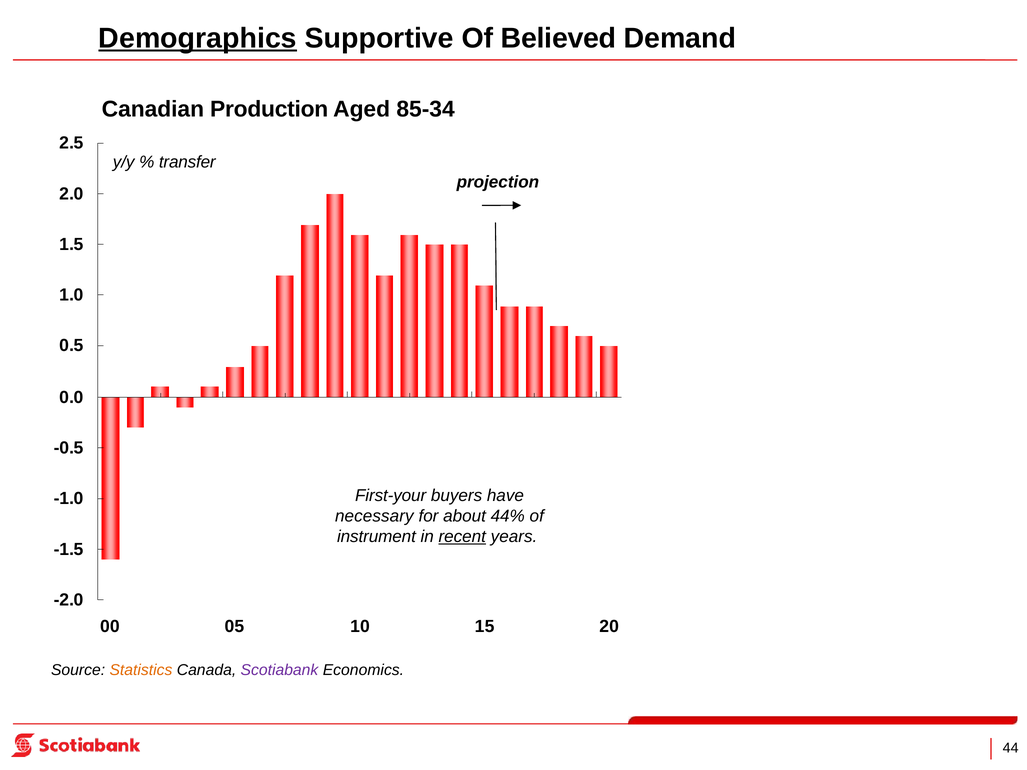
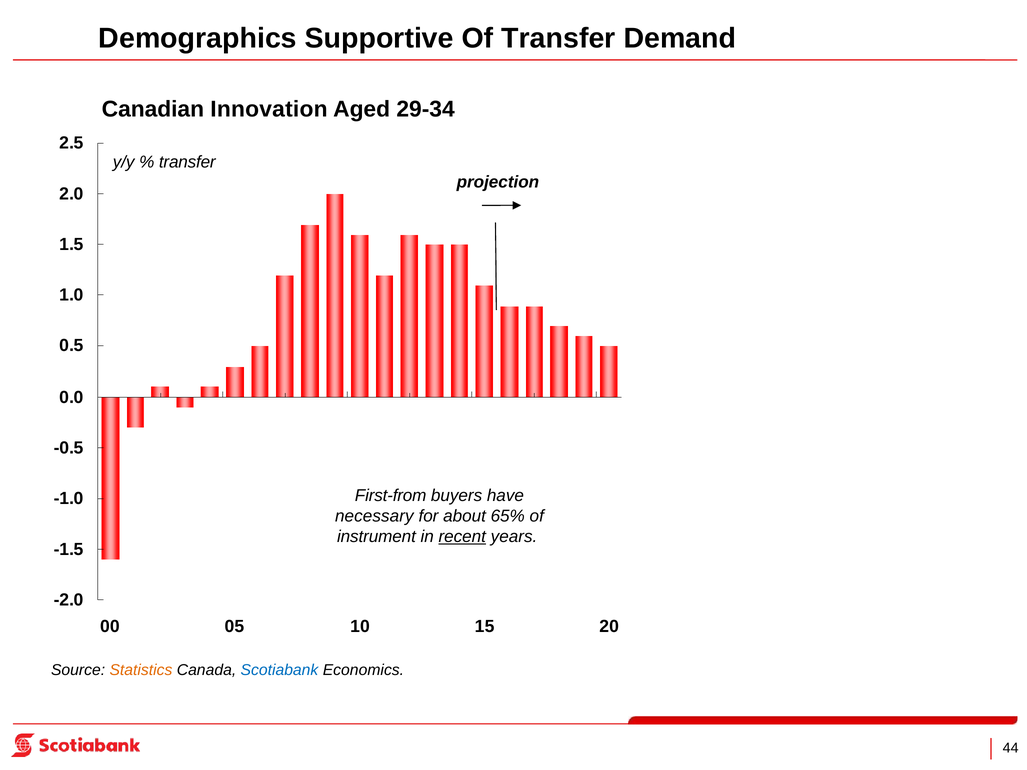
Demographics underline: present -> none
Of Believed: Believed -> Transfer
Production: Production -> Innovation
85-34: 85-34 -> 29-34
First-your: First-your -> First-from
44%: 44% -> 65%
Scotiabank colour: purple -> blue
